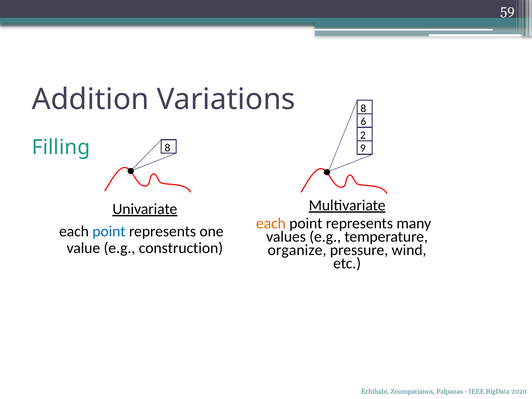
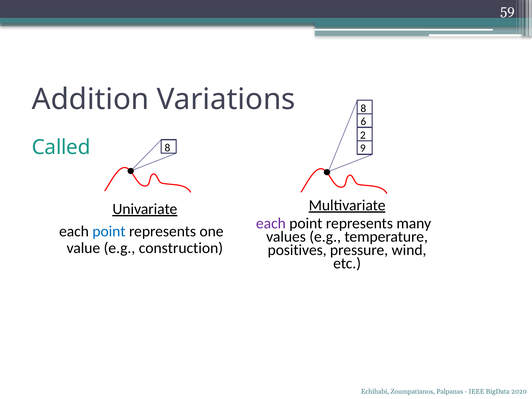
Filling: Filling -> Called
each at (271, 223) colour: orange -> purple
organize: organize -> positives
